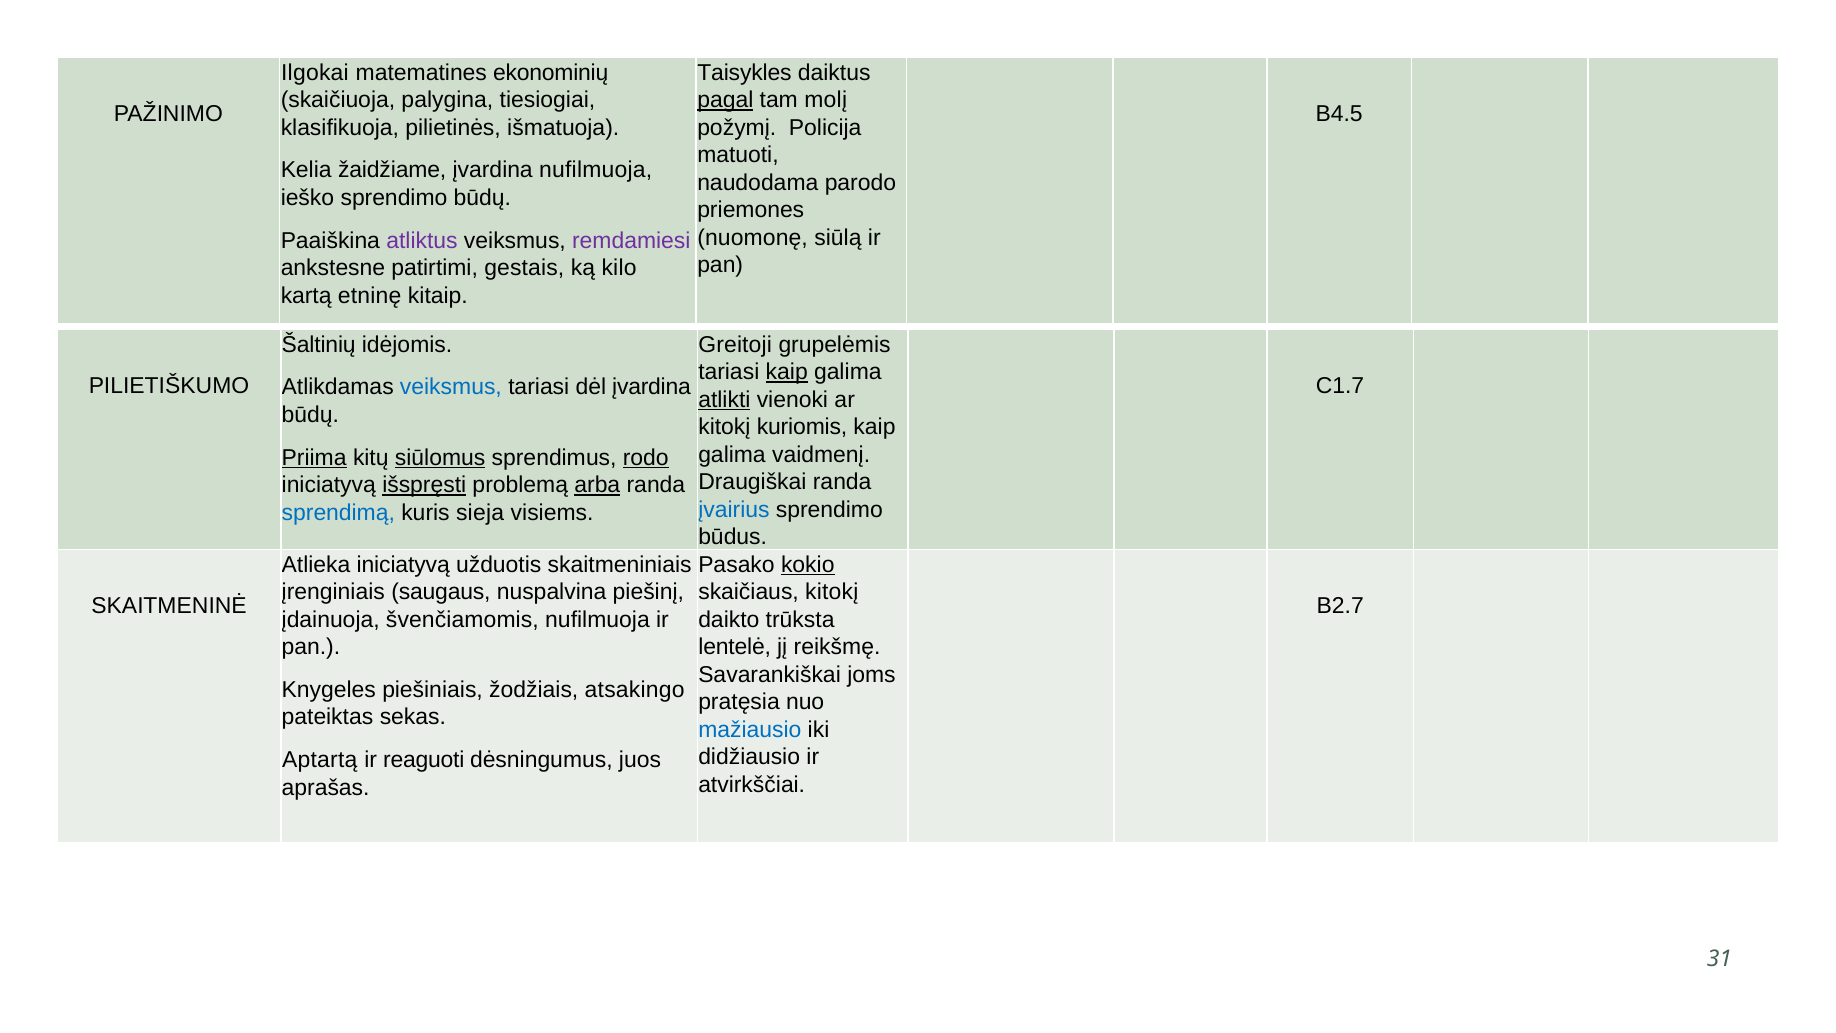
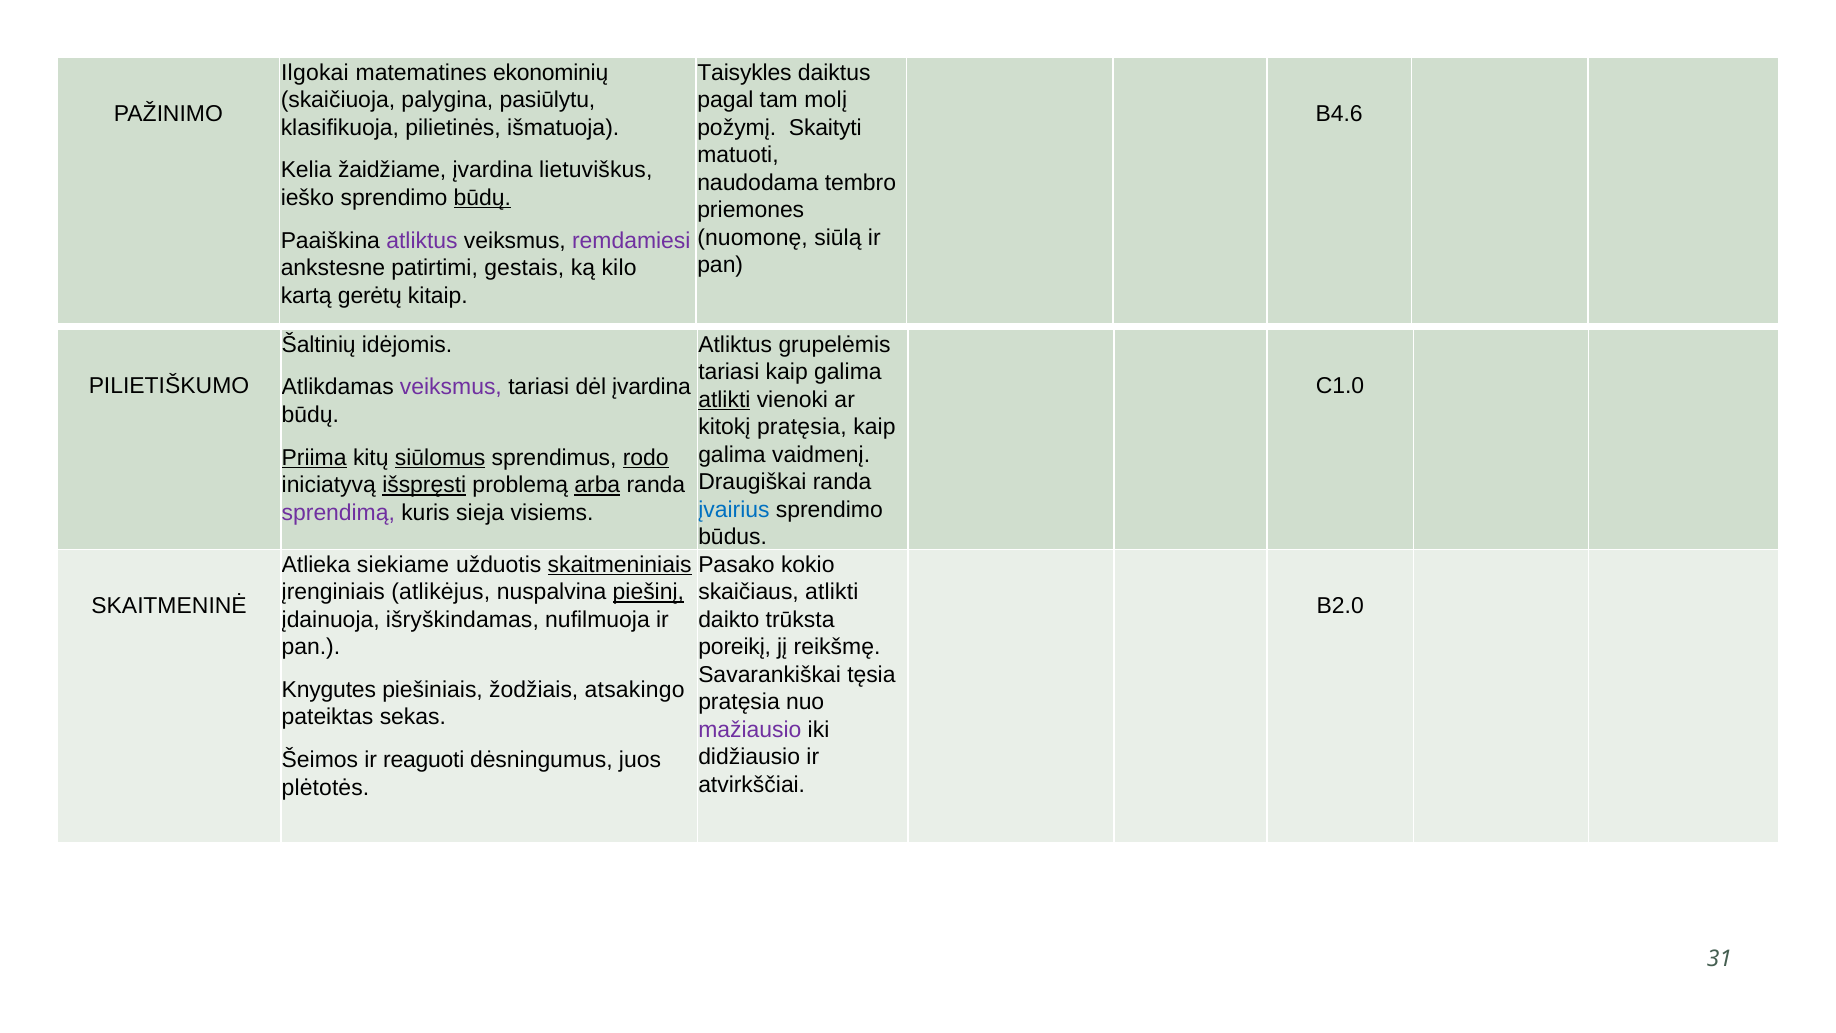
tiesiogiai: tiesiogiai -> pasiūlytu
pagal underline: present -> none
B4.5: B4.5 -> B4.6
Policija: Policija -> Skaityti
įvardina nufilmuoja: nufilmuoja -> lietuviškus
parodo: parodo -> tembro
būdų at (482, 198) underline: none -> present
etninę: etninę -> gerėtų
Greitoji at (735, 345): Greitoji -> Atliktus
kaip at (787, 372) underline: present -> none
C1.7: C1.7 -> C1.0
veiksmus at (451, 387) colour: blue -> purple
kitokį kuriomis: kuriomis -> pratęsia
sprendimą colour: blue -> purple
Atlieka iniciatyvą: iniciatyvą -> siekiame
skaitmeniniais underline: none -> present
kokio underline: present -> none
saugaus: saugaus -> atlikėjus
piešinį underline: none -> present
skaičiaus kitokį: kitokį -> atlikti
B2.7: B2.7 -> B2.0
švenčiamomis: švenčiamomis -> išryškindamas
lentelė: lentelė -> poreikį
joms: joms -> tęsia
Knygeles: Knygeles -> Knygutes
mažiausio colour: blue -> purple
Aptartą: Aptartą -> Šeimos
aprašas: aprašas -> plėtotės
